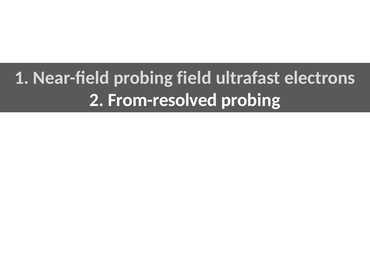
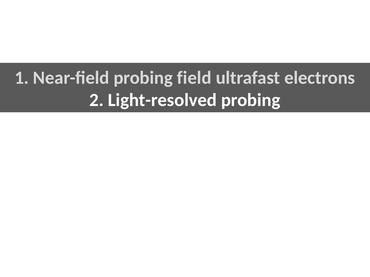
From-resolved: From-resolved -> Light-resolved
